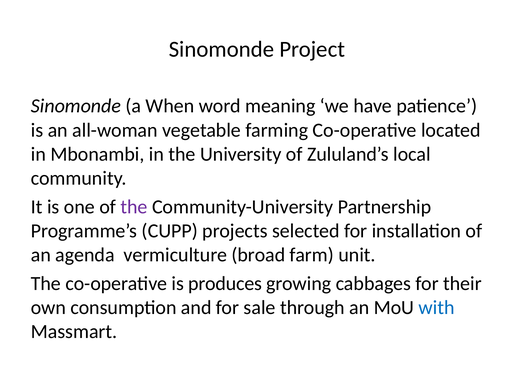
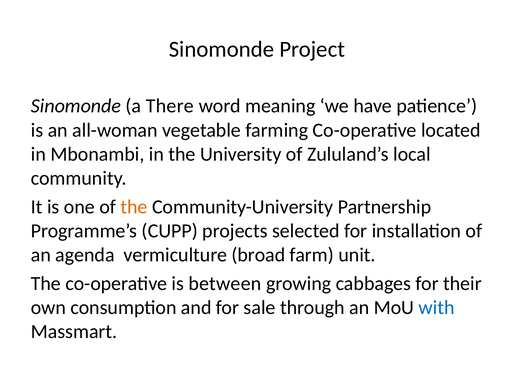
When: When -> There
the at (134, 206) colour: purple -> orange
produces: produces -> between
